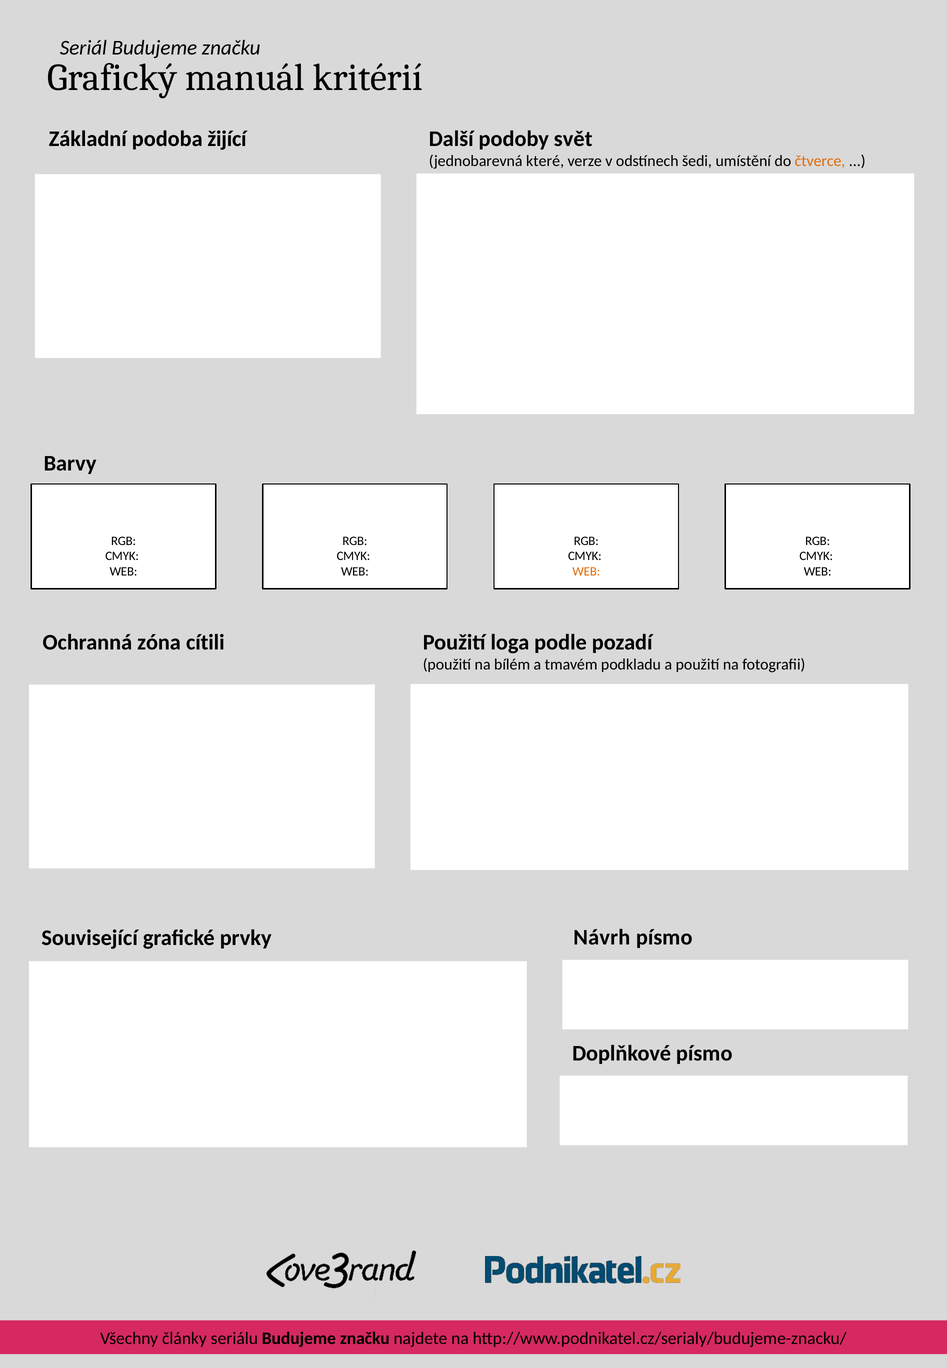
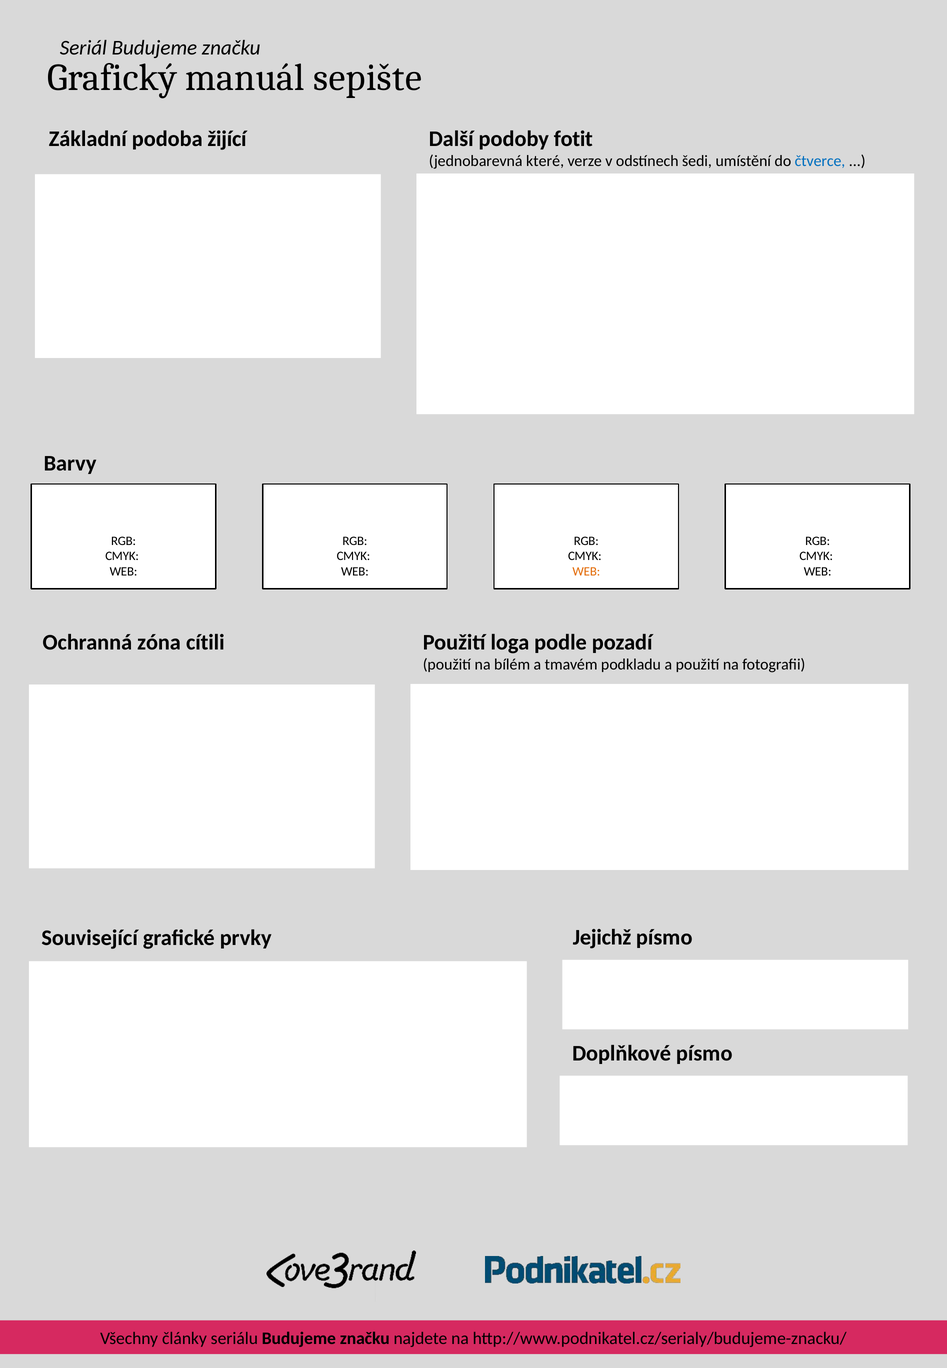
kritérií: kritérií -> sepište
svět: svět -> fotit
čtverce colour: orange -> blue
Návrh: Návrh -> Jejichž
